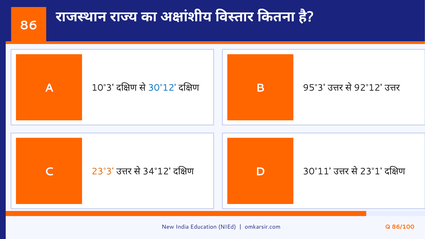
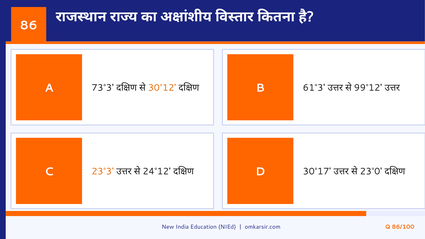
10°3: 10°3 -> 73°3
30°12 colour: blue -> orange
95°3: 95°3 -> 61°3
92°12: 92°12 -> 99°12
34°12: 34°12 -> 24°12
30°11: 30°11 -> 30°17
23°1: 23°1 -> 23°0
